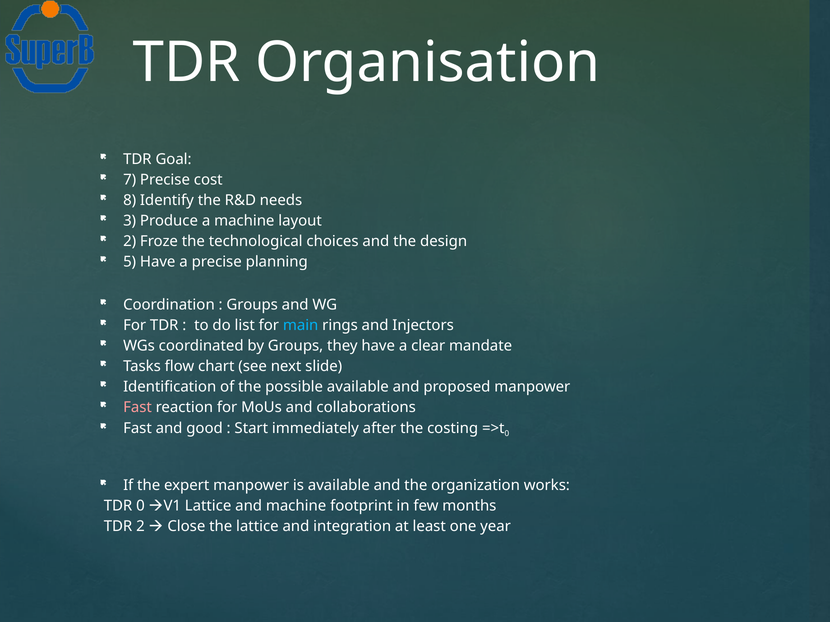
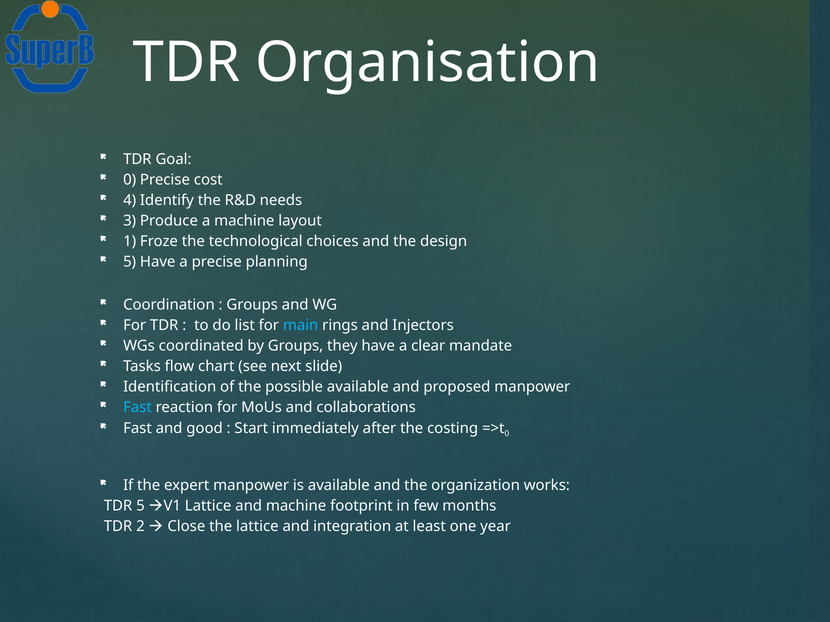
7 at (130, 180): 7 -> 0
8: 8 -> 4
2 at (130, 242): 2 -> 1
Fast at (137, 408) colour: pink -> light blue
TDR 0: 0 -> 5
